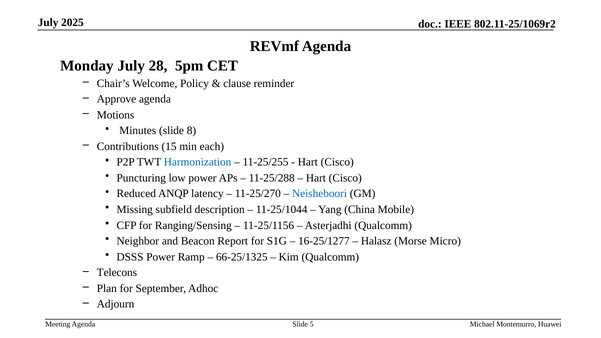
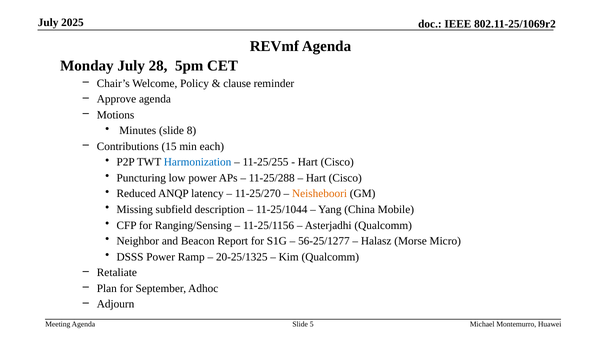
Neisheboori colour: blue -> orange
16-25/1277: 16-25/1277 -> 56-25/1277
66-25/1325: 66-25/1325 -> 20-25/1325
Telecons: Telecons -> Retaliate
